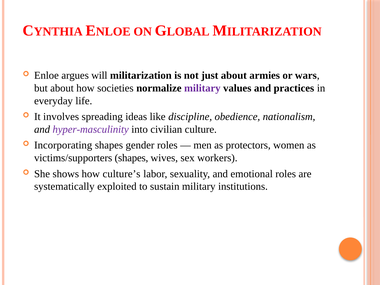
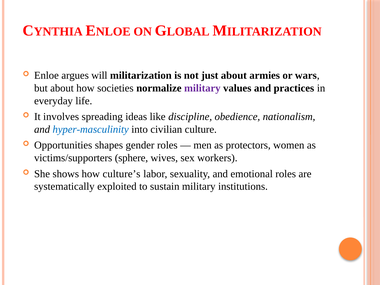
hyper-masculinity colour: purple -> blue
Incorporating: Incorporating -> Opportunities
victims/supporters shapes: shapes -> sphere
